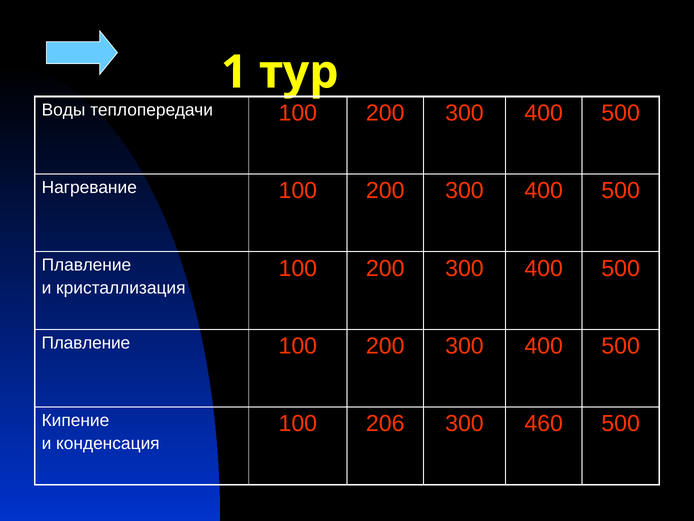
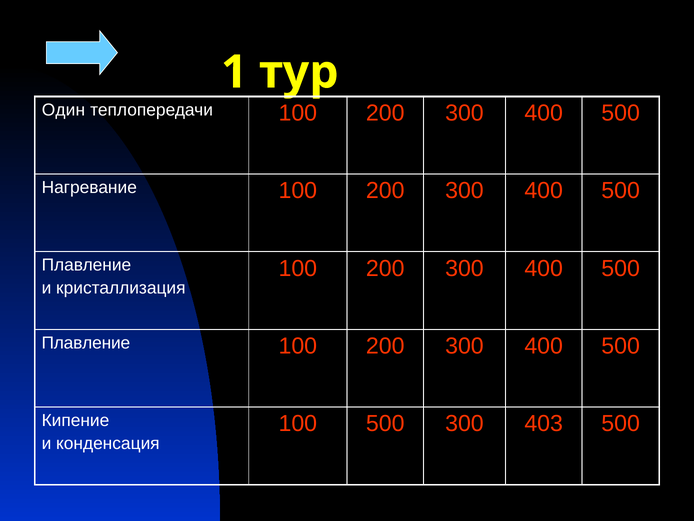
Воды: Воды -> Один
100 206: 206 -> 500
460: 460 -> 403
